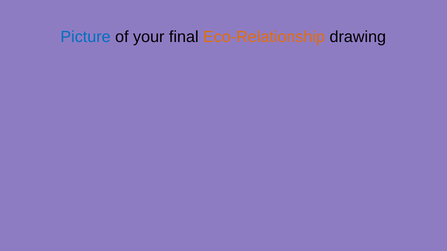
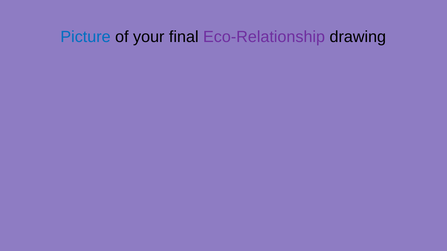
Eco-Relationship colour: orange -> purple
